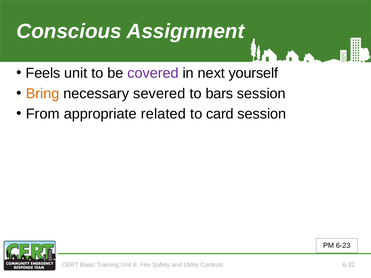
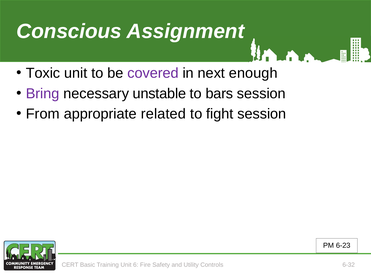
Feels: Feels -> Toxic
yourself: yourself -> enough
Bring colour: orange -> purple
severed: severed -> unstable
card: card -> fight
